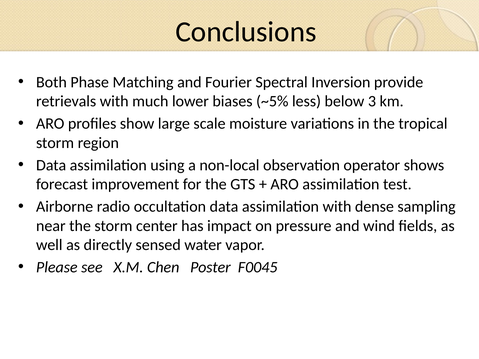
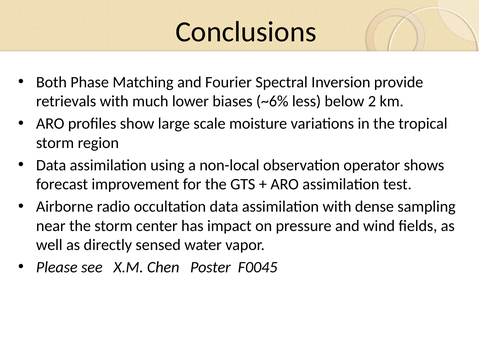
~5%: ~5% -> ~6%
3: 3 -> 2
